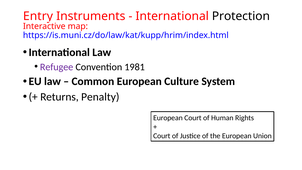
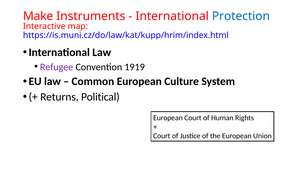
Entry: Entry -> Make
Protection colour: black -> blue
1981: 1981 -> 1919
Penalty: Penalty -> Political
